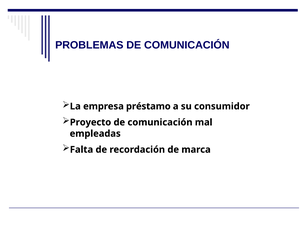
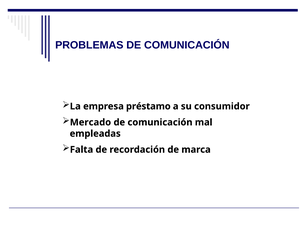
Proyecto: Proyecto -> Mercado
